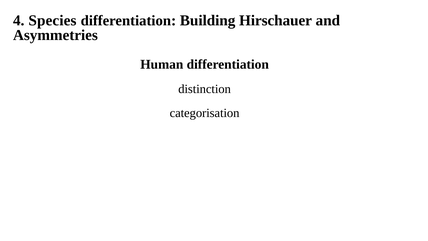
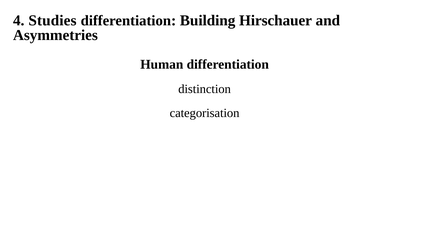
Species: Species -> Studies
